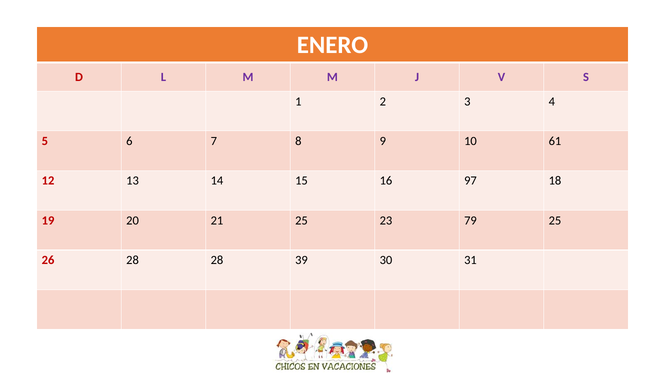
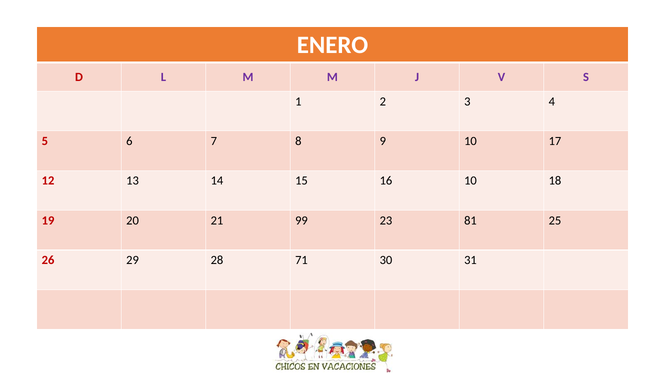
61: 61 -> 17
16 97: 97 -> 10
21 25: 25 -> 99
79: 79 -> 81
26 28: 28 -> 29
39: 39 -> 71
